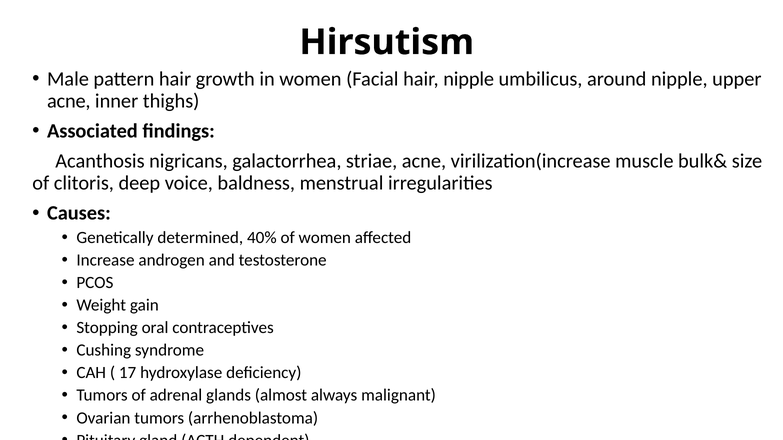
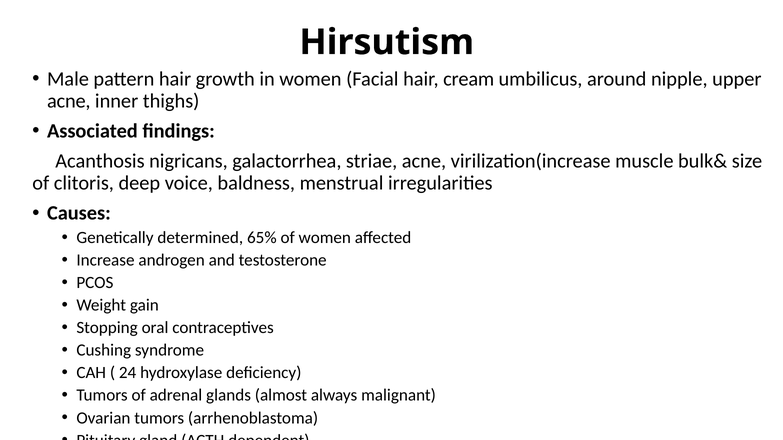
hair nipple: nipple -> cream
40%: 40% -> 65%
17: 17 -> 24
